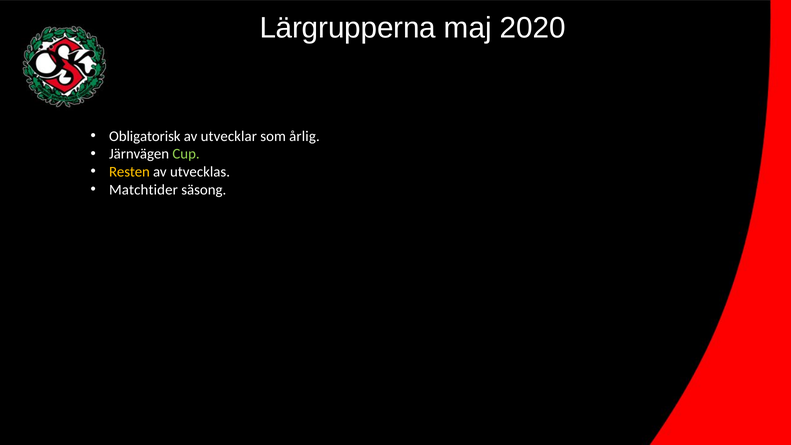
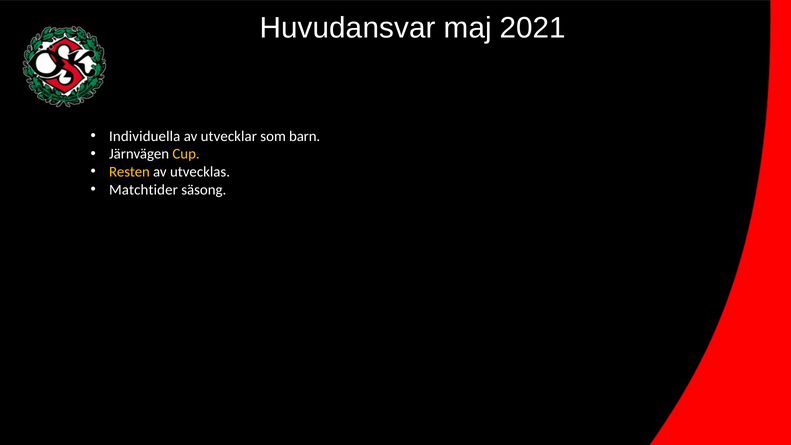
Lärgrupperna: Lärgrupperna -> Huvudansvar
2020: 2020 -> 2021
Obligatorisk: Obligatorisk -> Individuella
årlig: årlig -> barn
Cup colour: light green -> yellow
